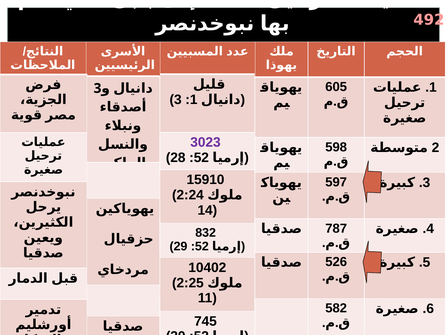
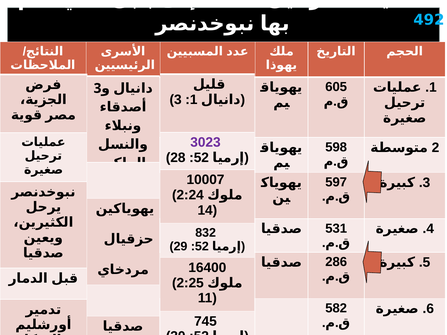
492 colour: pink -> light blue
15910: 15910 -> 10007
787: 787 -> 531
526: 526 -> 286
10402: 10402 -> 16400
